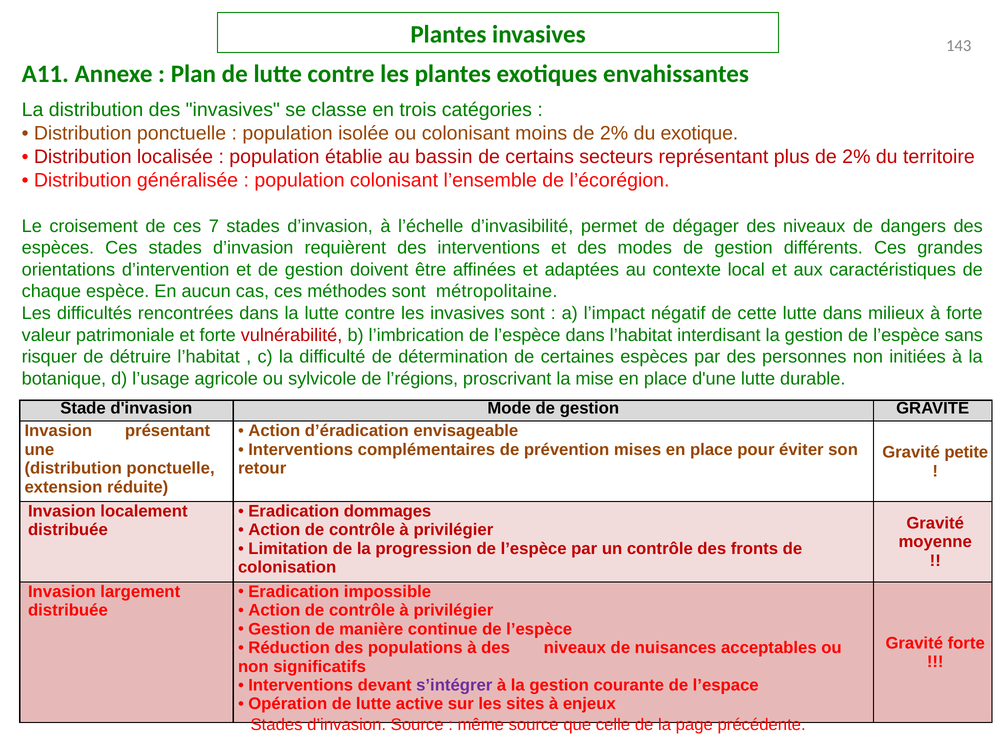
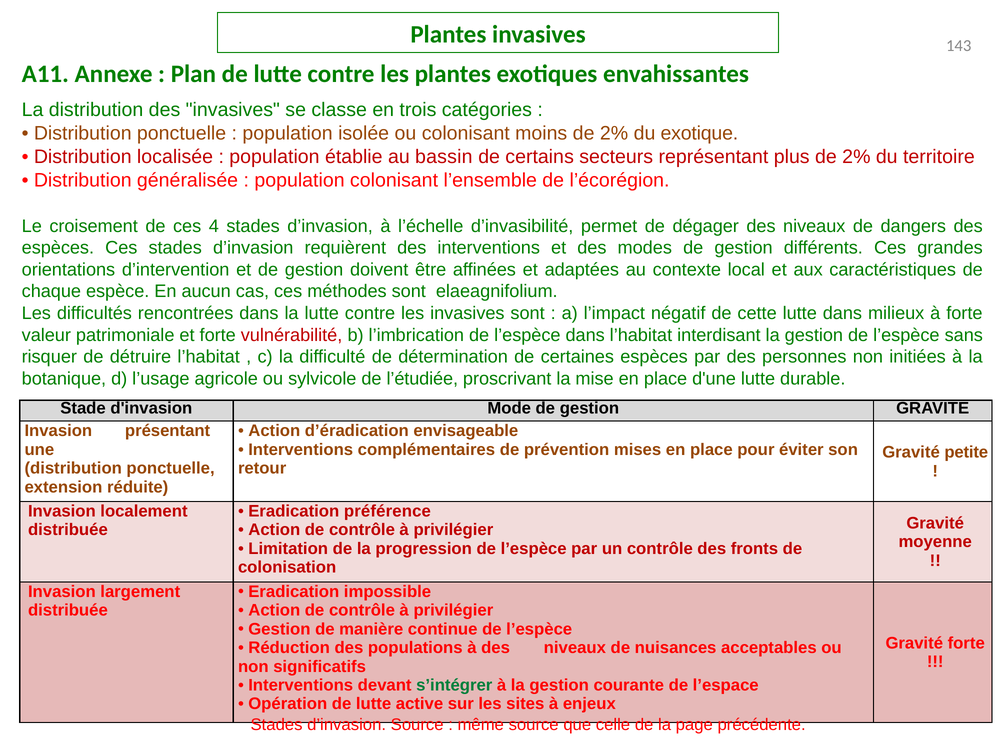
7: 7 -> 4
métropolitaine: métropolitaine -> elaeagnifolium
l’régions: l’régions -> l’étudiée
dommages: dommages -> préférence
s’intégrer colour: purple -> green
